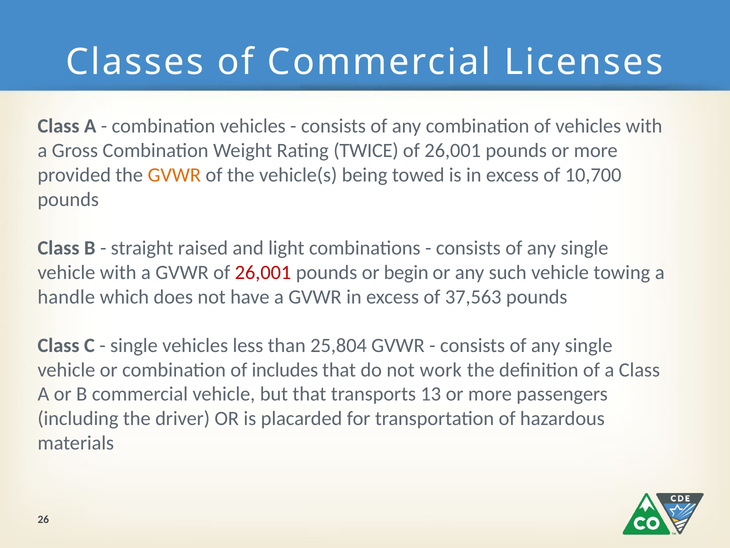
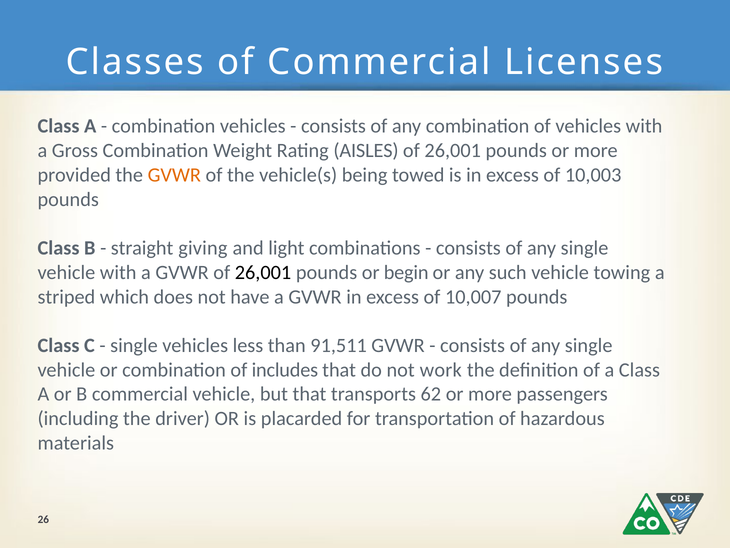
TWICE: TWICE -> AISLES
10,700: 10,700 -> 10,003
raised: raised -> giving
26,001 at (263, 272) colour: red -> black
handle: handle -> striped
37,563: 37,563 -> 10,007
25,804: 25,804 -> 91,511
13: 13 -> 62
